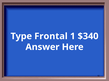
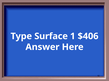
Frontal: Frontal -> Surface
$340: $340 -> $406
